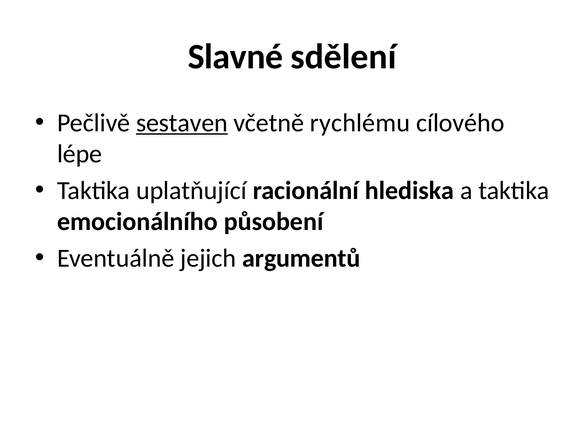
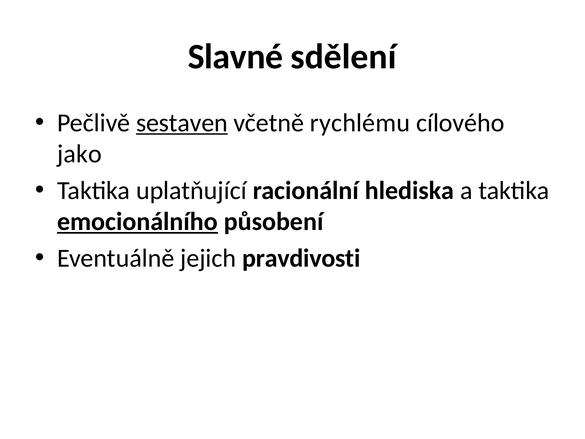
lépe: lépe -> jako
emocionálního underline: none -> present
argumentů: argumentů -> pravdivosti
